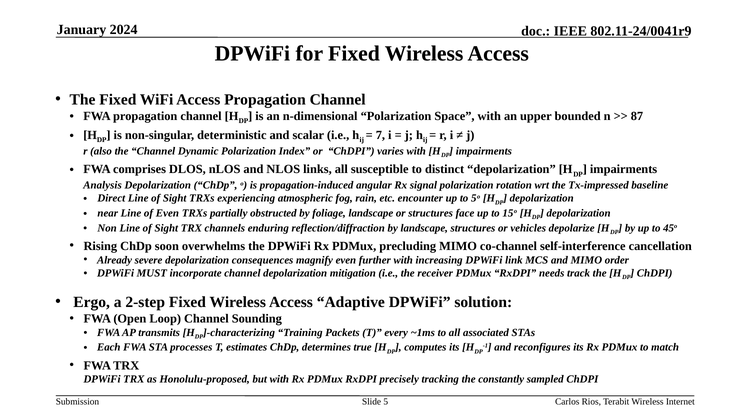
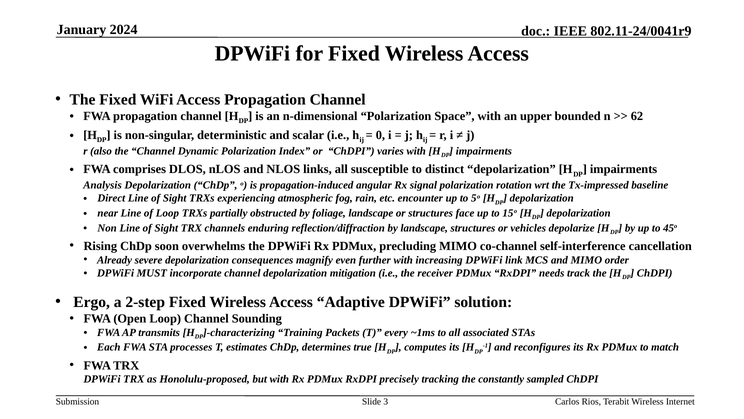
87: 87 -> 62
7: 7 -> 0
of Even: Even -> Loop
5: 5 -> 3
